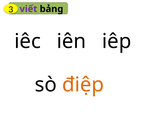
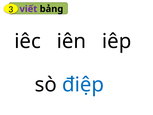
điệp colour: orange -> blue
